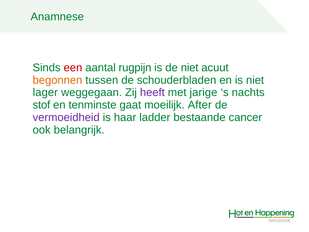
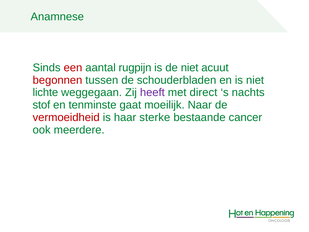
begonnen colour: orange -> red
lager: lager -> lichte
jarige: jarige -> direct
After: After -> Naar
vermoeidheid colour: purple -> red
ladder: ladder -> sterke
belangrijk: belangrijk -> meerdere
